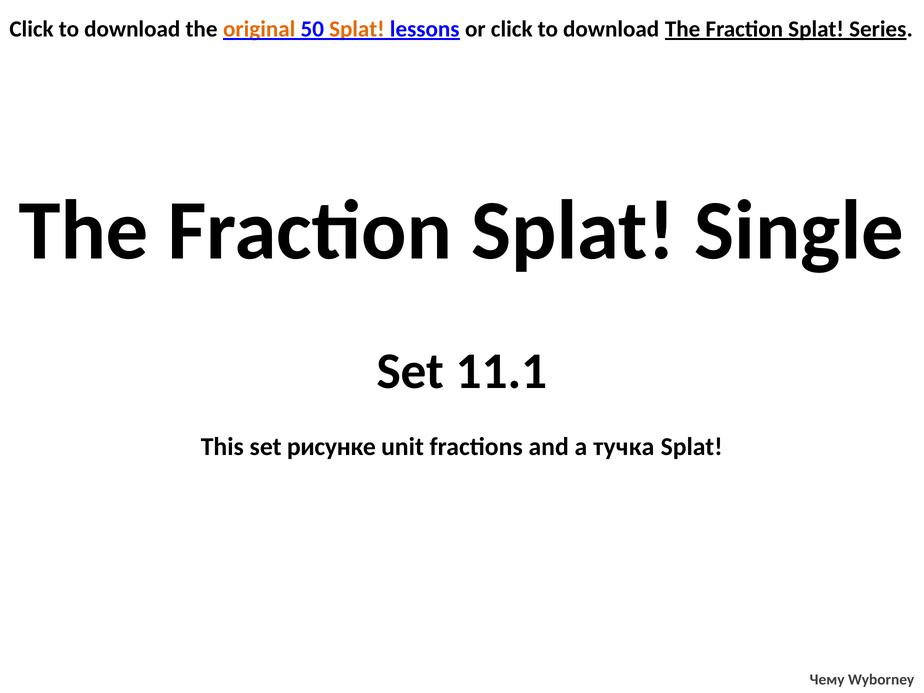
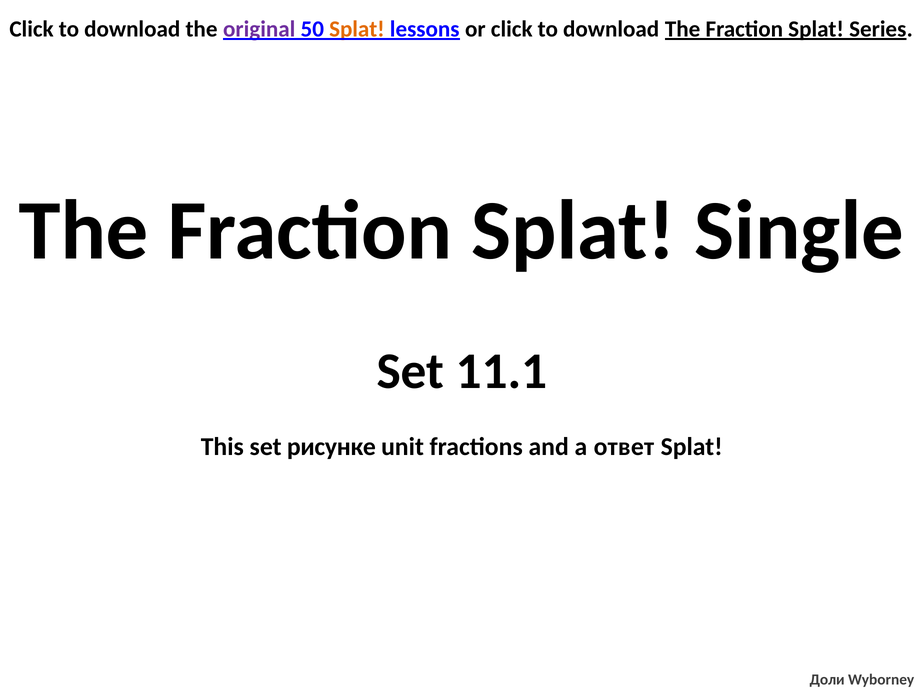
original colour: orange -> purple
тучка: тучка -> ответ
Чему: Чему -> Доли
